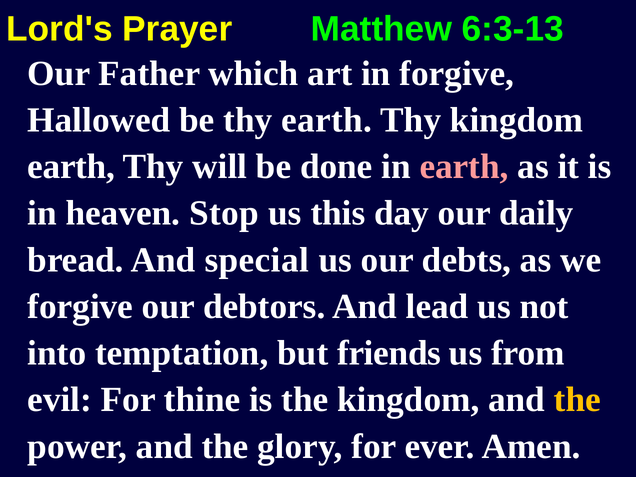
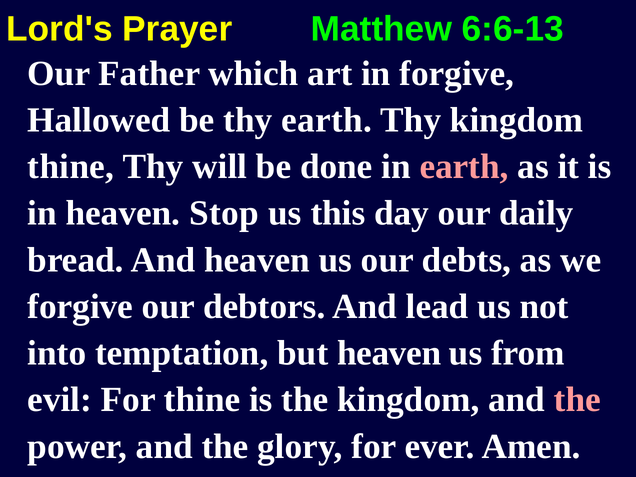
6:3-13: 6:3-13 -> 6:6-13
earth at (71, 167): earth -> thine
And special: special -> heaven
but friends: friends -> heaven
the at (577, 400) colour: yellow -> pink
